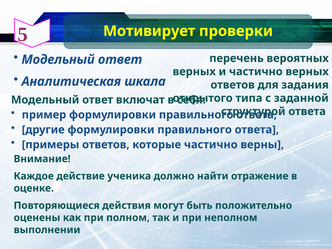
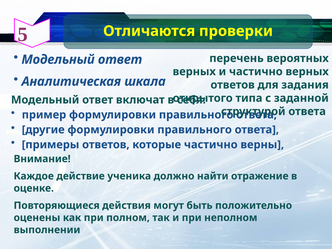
Мотивирует: Мотивирует -> Отличаются
